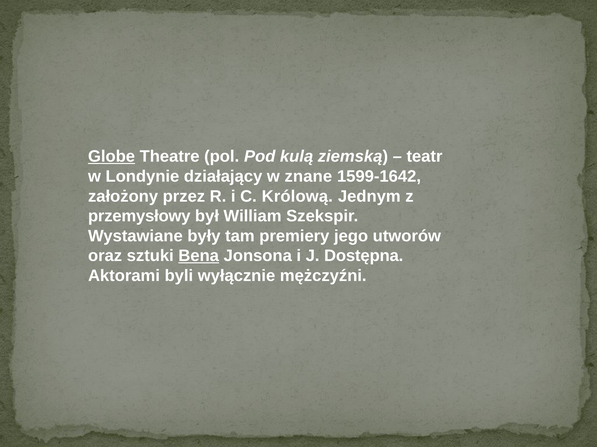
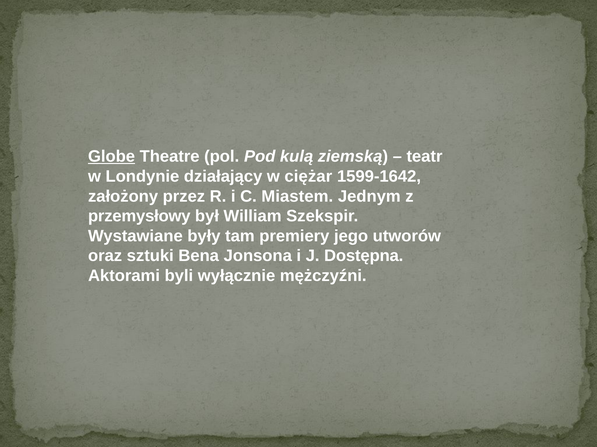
znane: znane -> ciężar
Królową: Królową -> Miastem
Bena underline: present -> none
